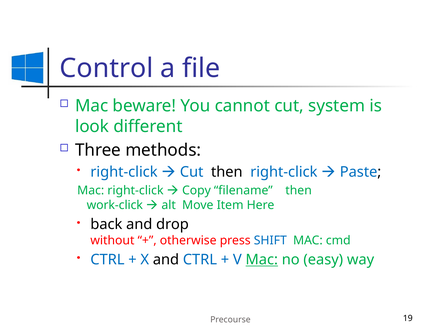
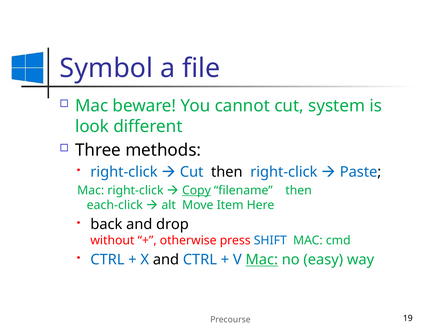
Control: Control -> Symbol
Copy underline: none -> present
work-click: work-click -> each-click
